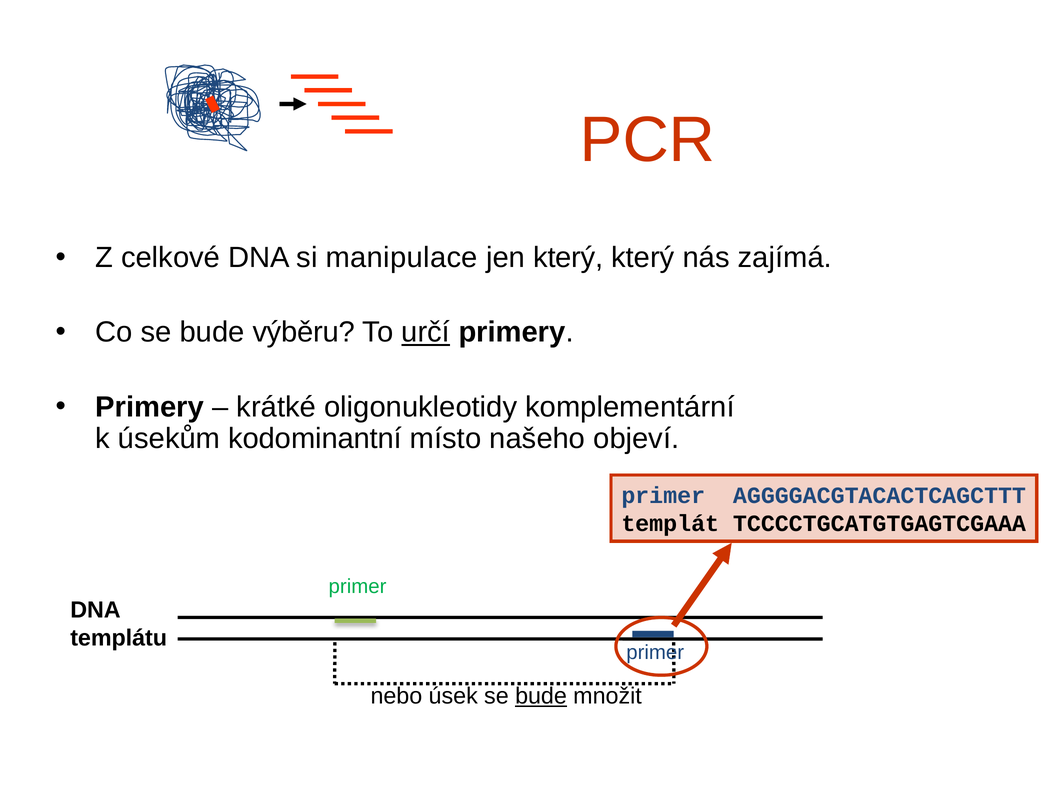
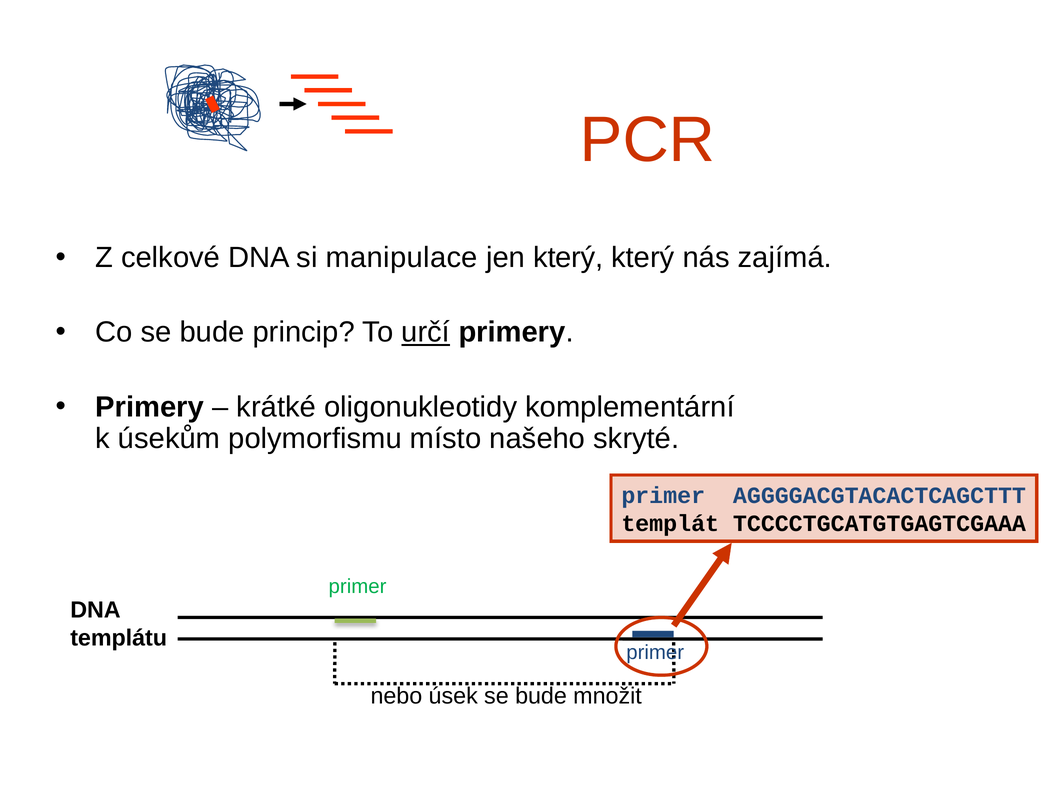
výběru: výběru -> princip
kodominantní: kodominantní -> polymorfismu
objeví: objeví -> skryté
bude at (541, 696) underline: present -> none
